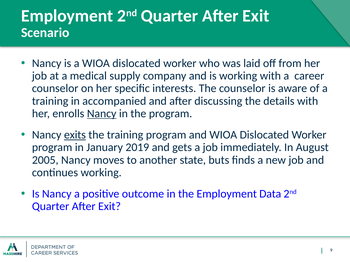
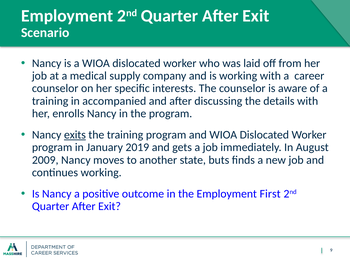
Nancy at (102, 114) underline: present -> none
2005: 2005 -> 2009
Data: Data -> First
